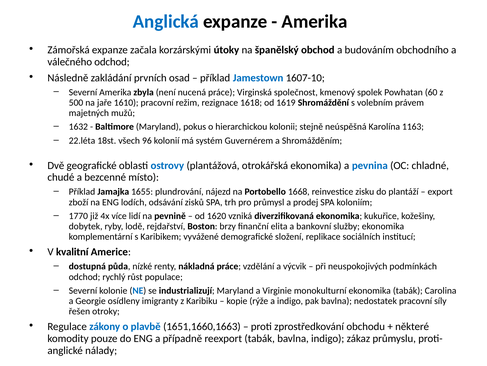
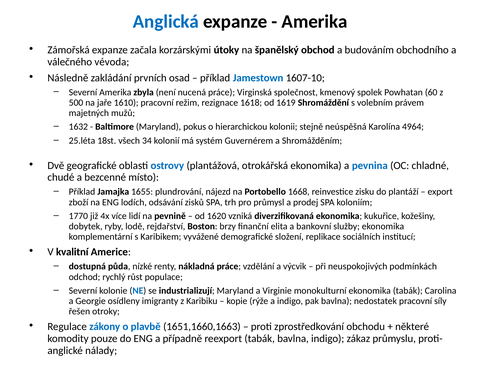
válečného odchod: odchod -> vévoda
1163: 1163 -> 4964
22.léta: 22.léta -> 25.léta
96: 96 -> 34
